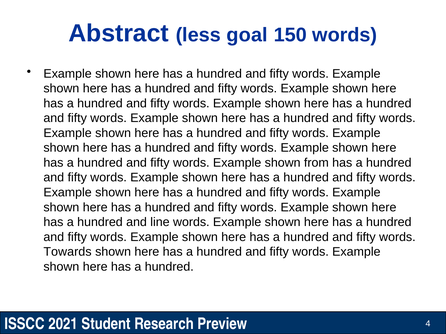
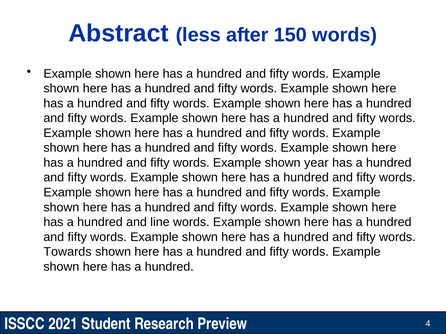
goal: goal -> after
from: from -> year
